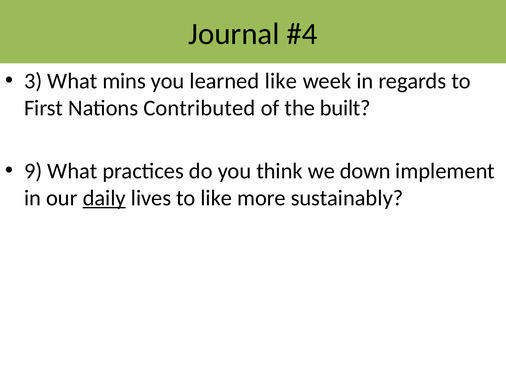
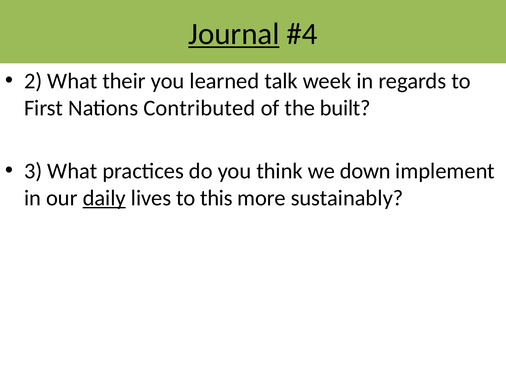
Journal underline: none -> present
3: 3 -> 2
mins: mins -> their
learned like: like -> talk
9: 9 -> 3
to like: like -> this
